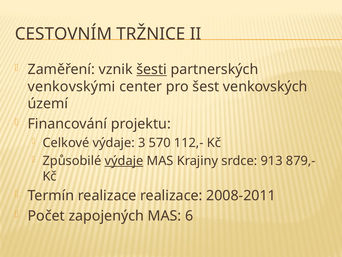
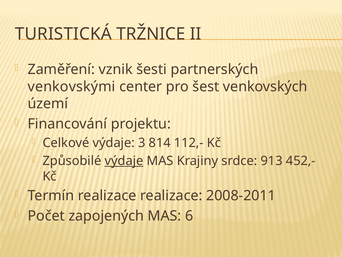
CESTOVNÍM: CESTOVNÍM -> TURISTICKÁ
šesti underline: present -> none
570: 570 -> 814
879,-: 879,- -> 452,-
